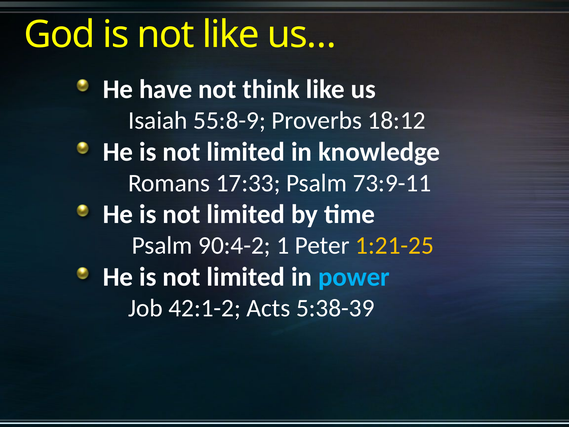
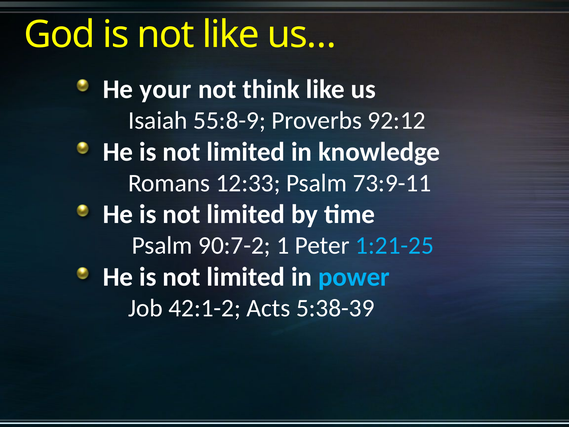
have: have -> your
18:12: 18:12 -> 92:12
17:33: 17:33 -> 12:33
90:4-2: 90:4-2 -> 90:7-2
1:21-25 colour: yellow -> light blue
